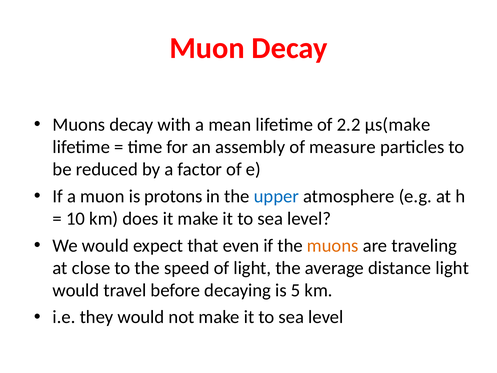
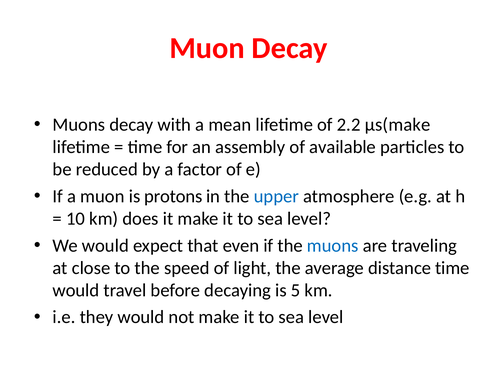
measure: measure -> available
muons at (333, 245) colour: orange -> blue
distance light: light -> time
